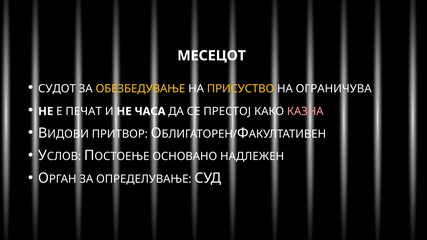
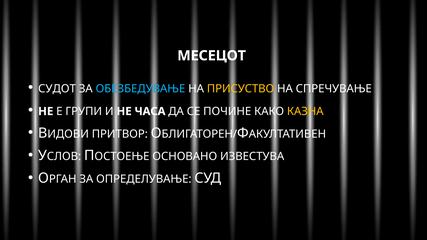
ОБЕЗБЕДУВАЊЕ colour: yellow -> light blue
ОГРАНИЧУВА: ОГРАНИЧУВА -> СПРЕЧУВАЊЕ
ПЕЧАТ: ПЕЧАТ -> ГРУПИ
ПРЕСТОЈ: ПРЕСТОЈ -> ПОЧИНЕ
КАЗНА colour: pink -> yellow
НАДЛЕЖЕН: НАДЛЕЖЕН -> ИЗВЕСТУВА
